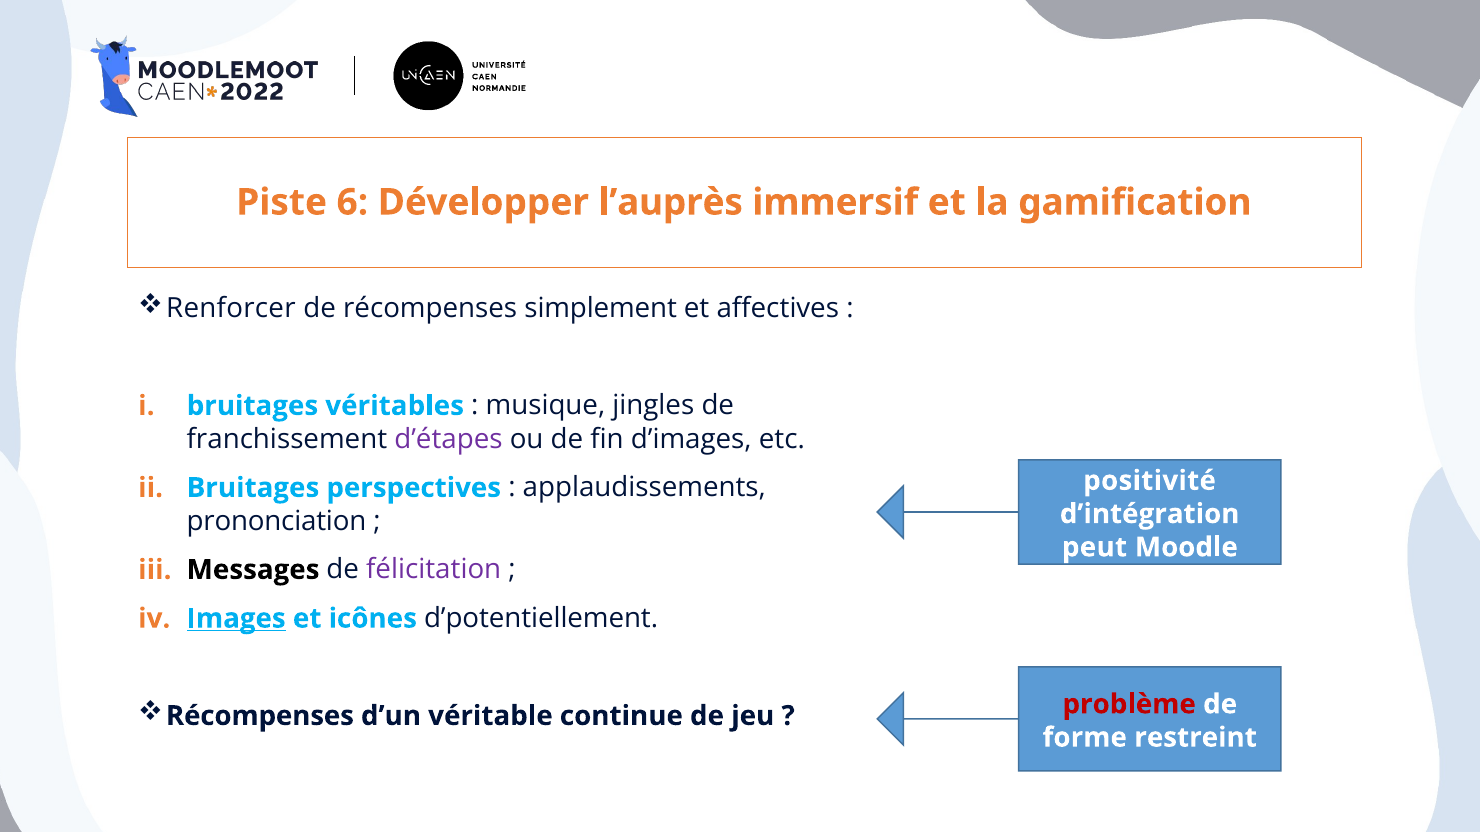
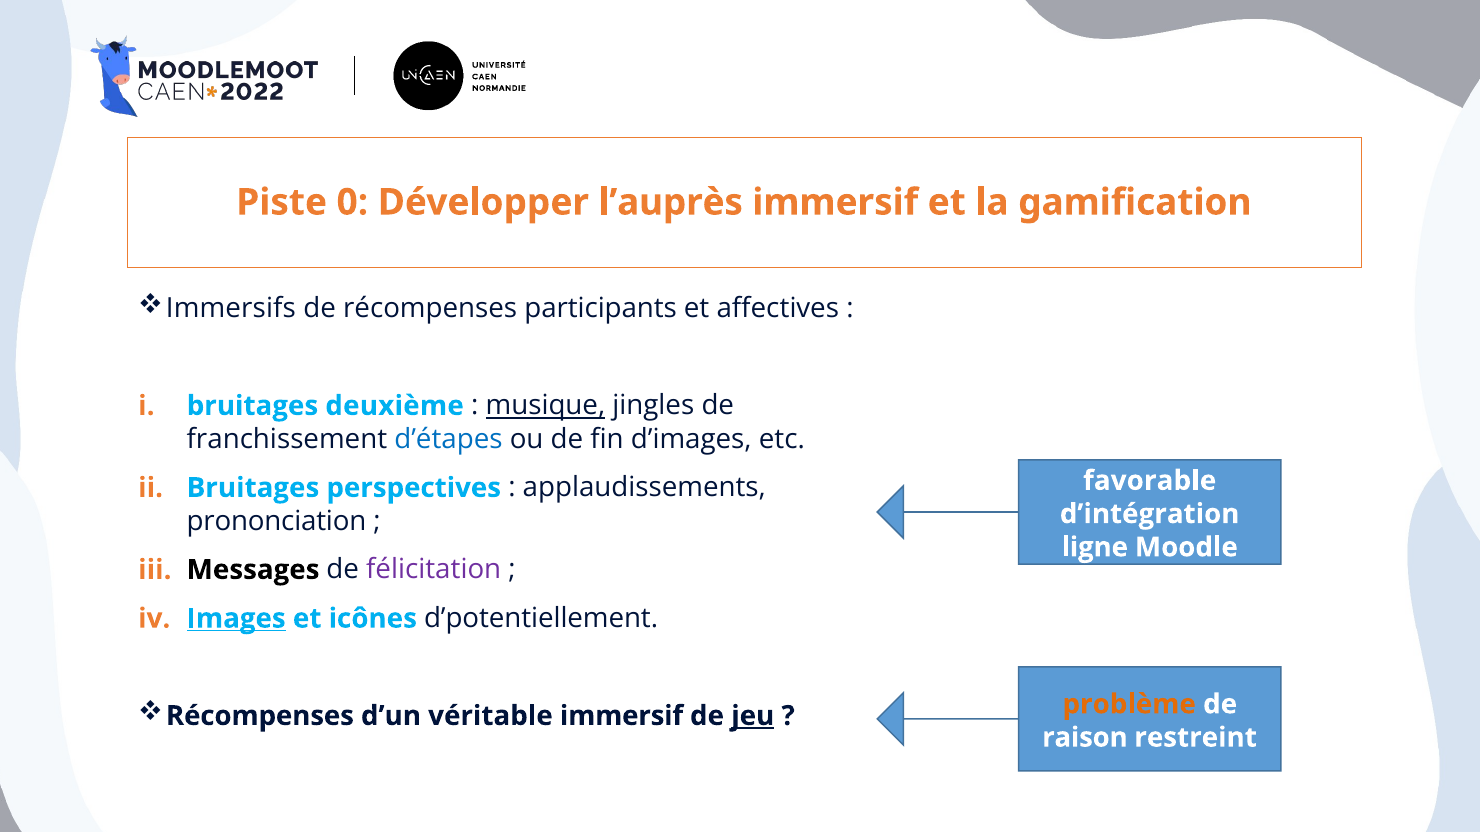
6: 6 -> 0
Renforcer: Renforcer -> Immersifs
simplement: simplement -> participants
véritables: véritables -> deuxième
musique underline: none -> present
d’étapes colour: purple -> blue
positivité: positivité -> favorable
peut: peut -> ligne
problème colour: red -> orange
véritable continue: continue -> immersif
jeu underline: none -> present
forme: forme -> raison
